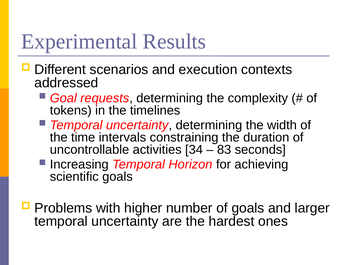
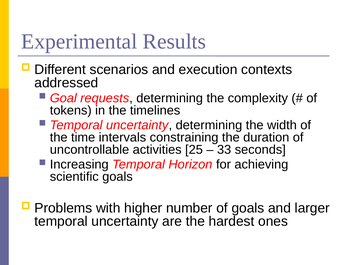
34: 34 -> 25
83: 83 -> 33
